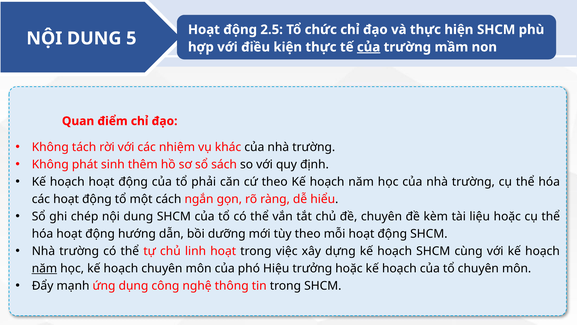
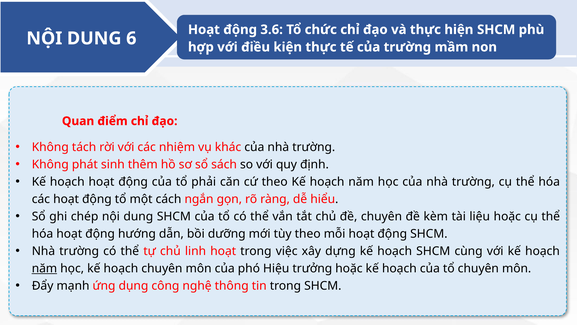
2.5: 2.5 -> 3.6
5: 5 -> 6
của at (369, 47) underline: present -> none
